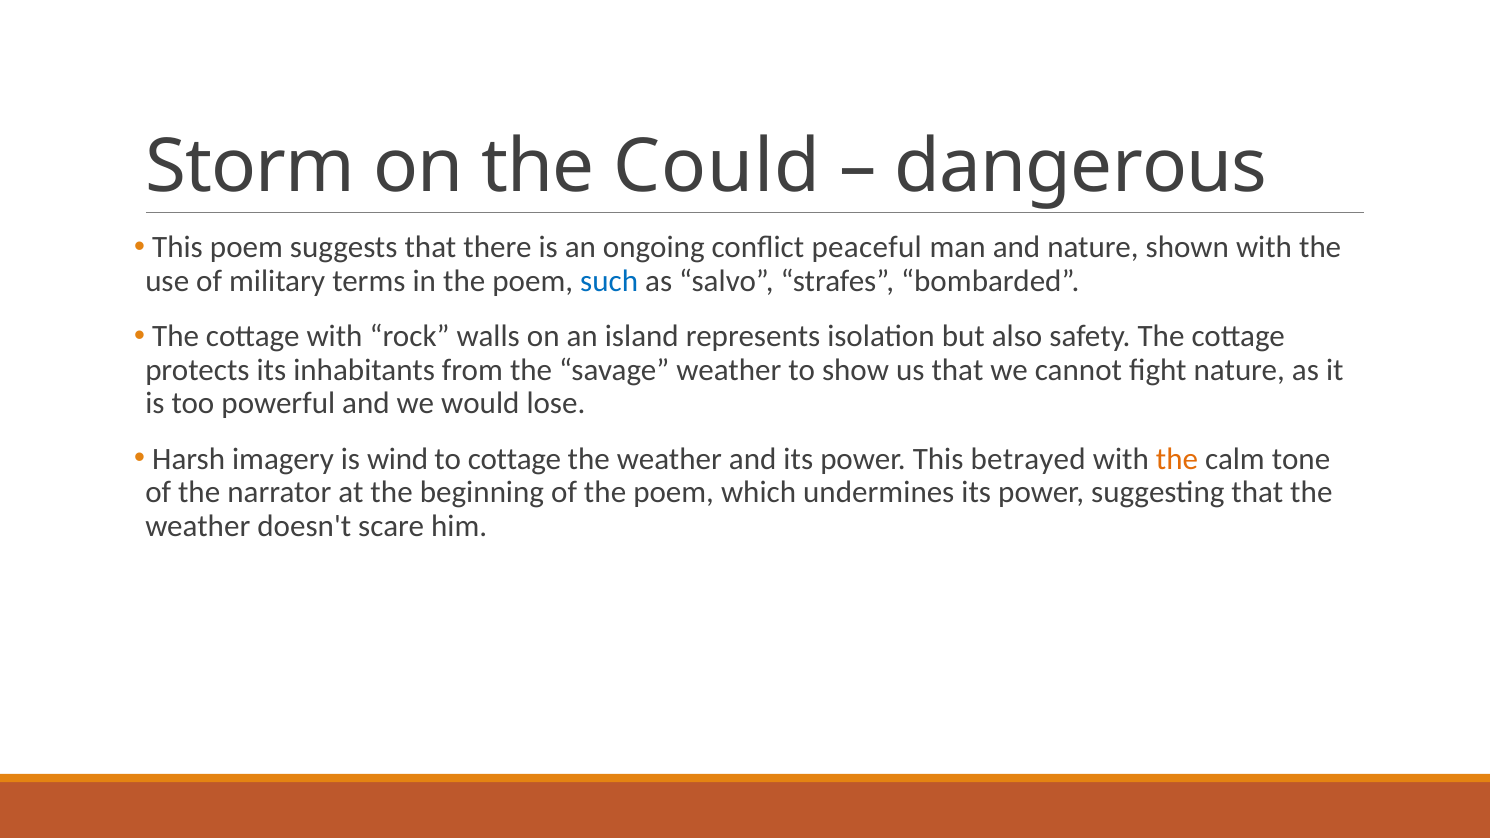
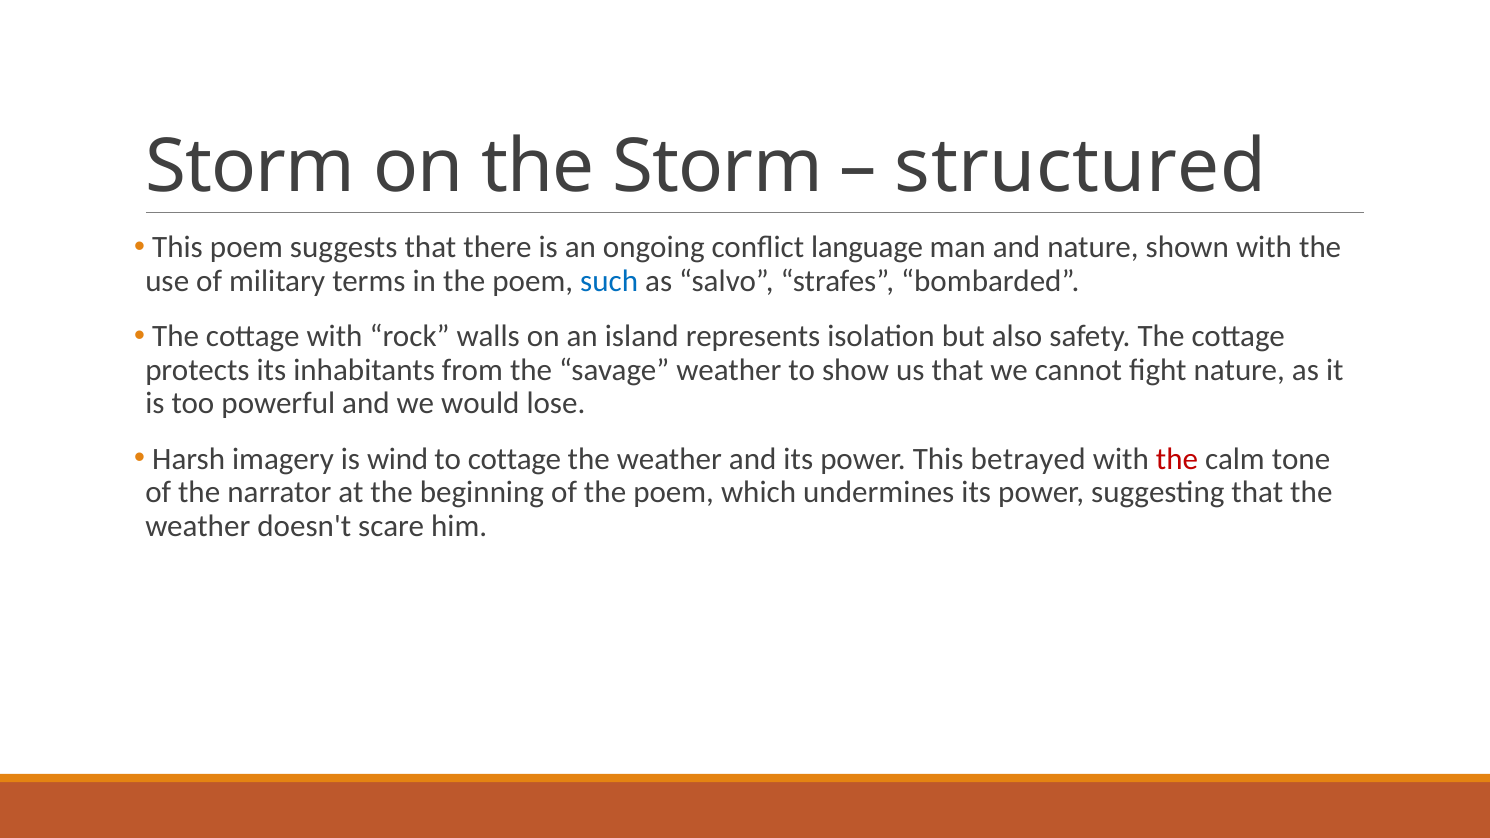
the Could: Could -> Storm
dangerous: dangerous -> structured
peaceful: peaceful -> language
the at (1177, 459) colour: orange -> red
